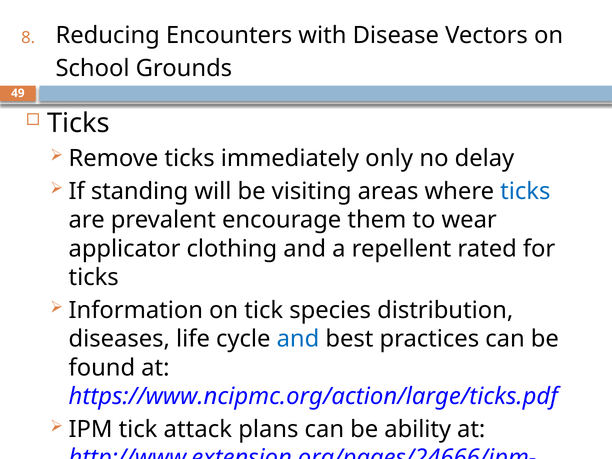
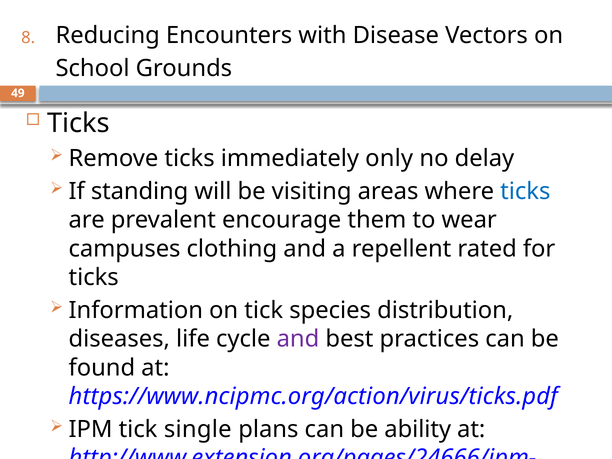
applicator: applicator -> campuses
and at (298, 339) colour: blue -> purple
https://www.ncipmc.org/action/large/ticks.pdf: https://www.ncipmc.org/action/large/ticks.pdf -> https://www.ncipmc.org/action/virus/ticks.pdf
attack: attack -> single
